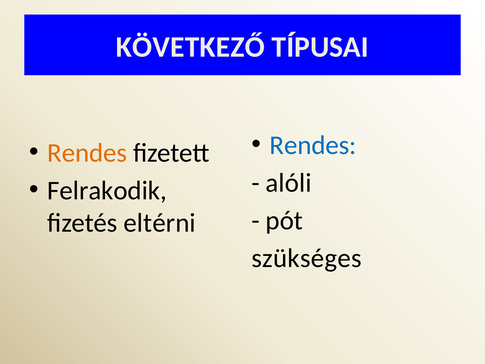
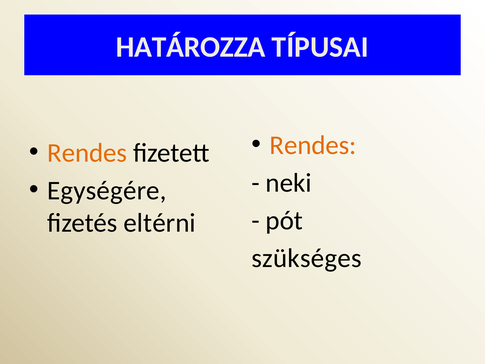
KÖVETKEZŐ: KÖVETKEZŐ -> HATÁROZZA
Rendes at (313, 145) colour: blue -> orange
alóli: alóli -> neki
Felrakodik: Felrakodik -> Egységére
